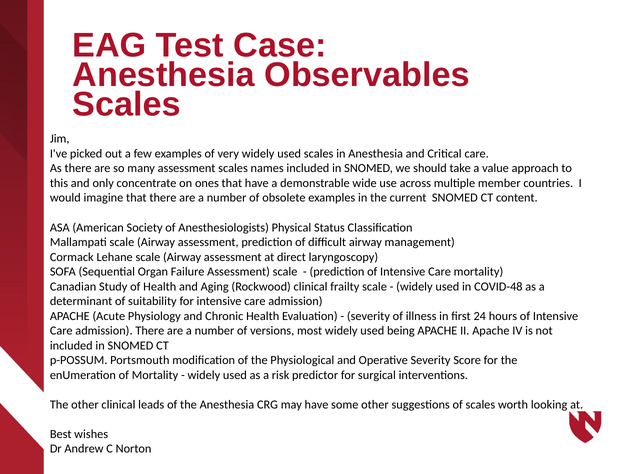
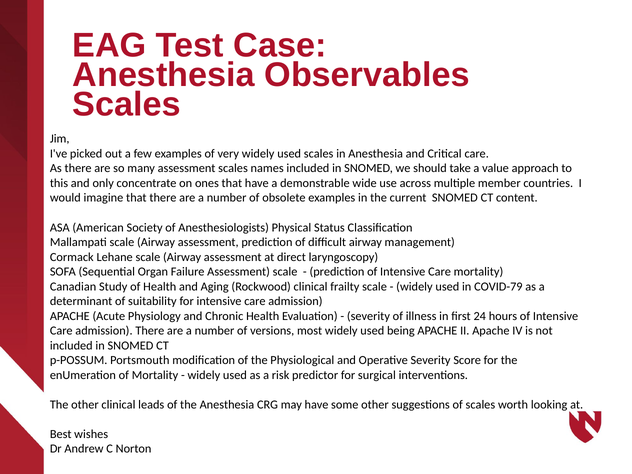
COVID-48: COVID-48 -> COVID-79
